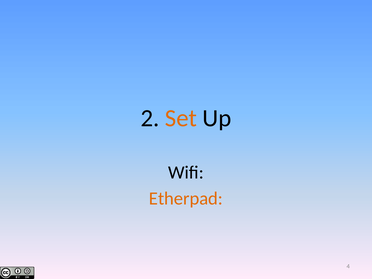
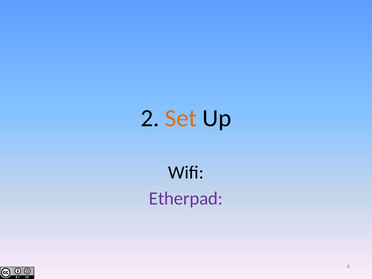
Etherpad colour: orange -> purple
